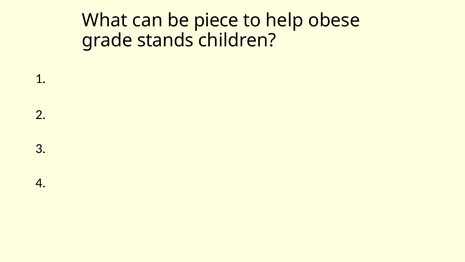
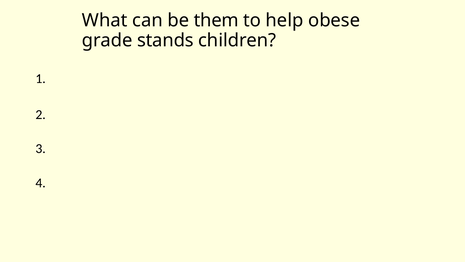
piece: piece -> them
